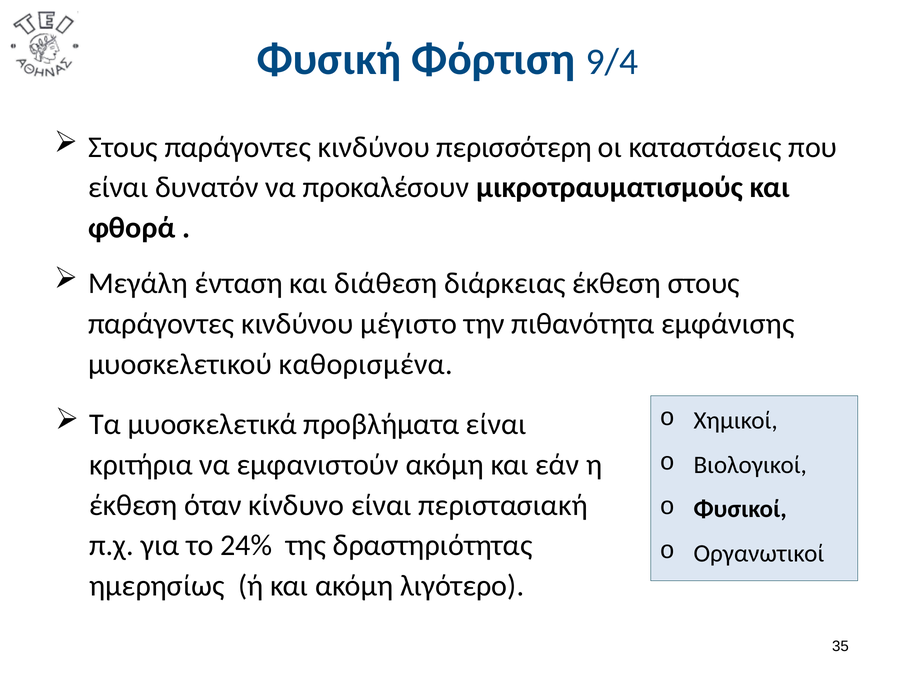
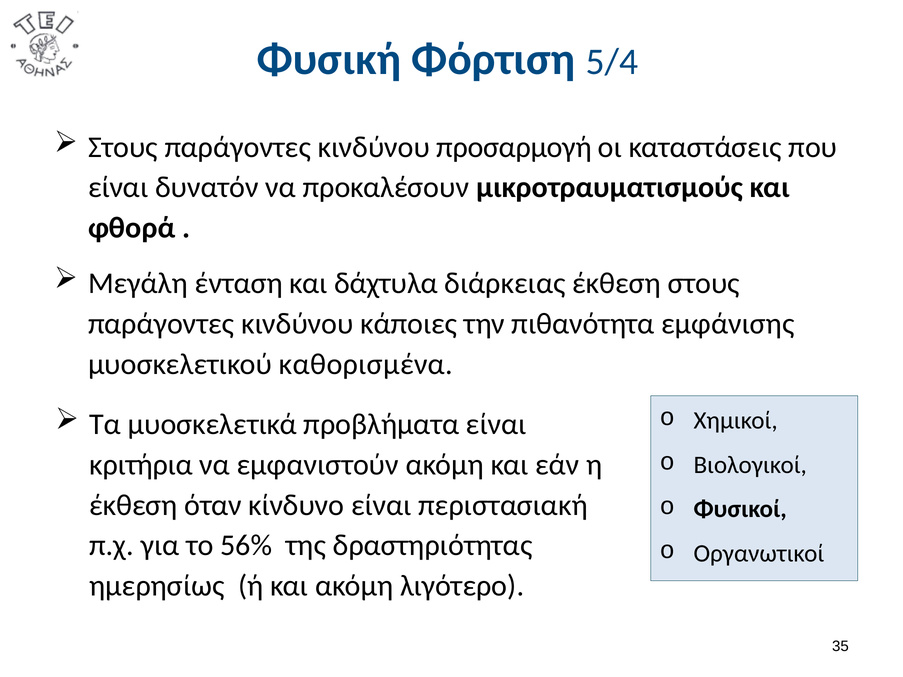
9/4: 9/4 -> 5/4
περισσότερη: περισσότερη -> προσαρμογή
διάθεση: διάθεση -> δάχτυλα
μέγιστο: μέγιστο -> κάποιες
24%: 24% -> 56%
